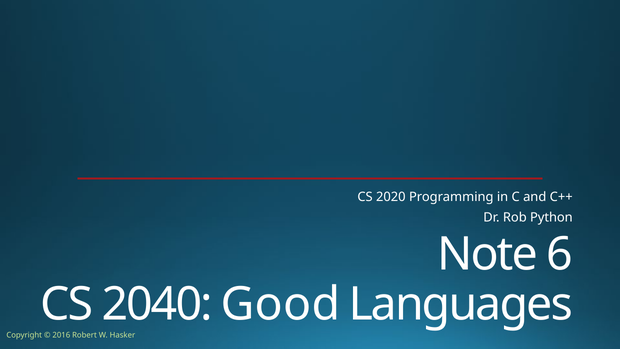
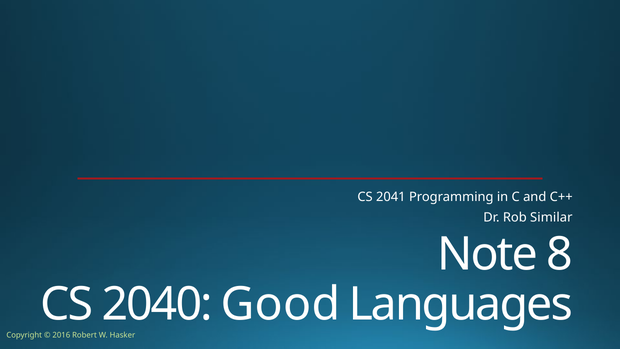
2020: 2020 -> 2041
Python: Python -> Similar
6: 6 -> 8
